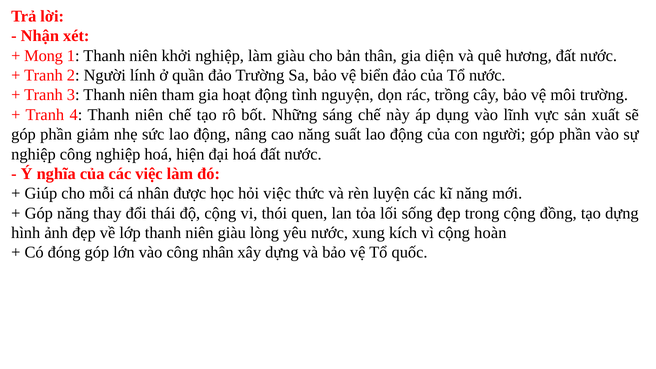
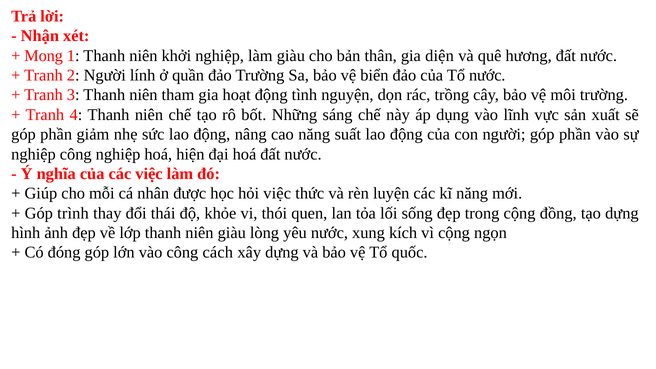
Góp năng: năng -> trình
độ cộng: cộng -> khỏe
hoàn: hoàn -> ngọn
công nhân: nhân -> cách
